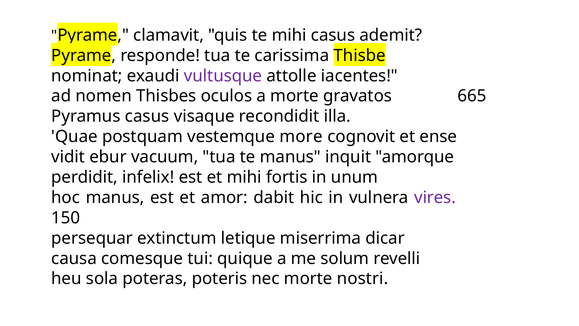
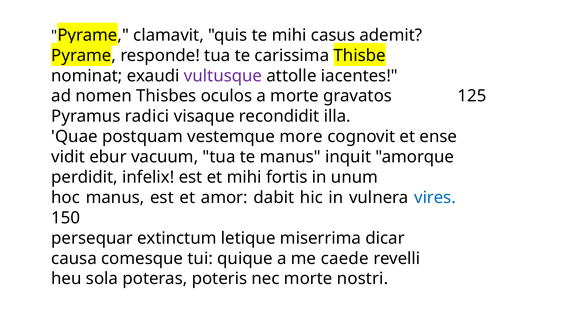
665: 665 -> 125
Pyramus casus: casus -> radici
vires colour: purple -> blue
solum: solum -> caede
